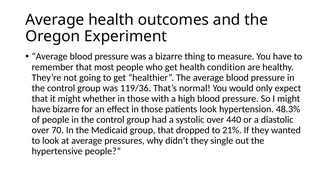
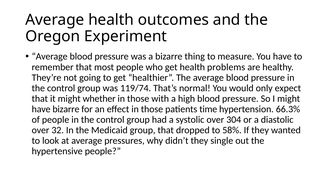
condition: condition -> problems
119/36: 119/36 -> 119/74
patients look: look -> time
48.3%: 48.3% -> 66.3%
440: 440 -> 304
70: 70 -> 32
21%: 21% -> 58%
